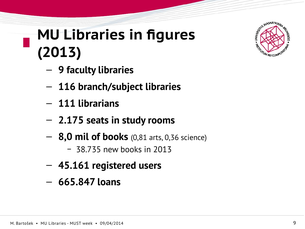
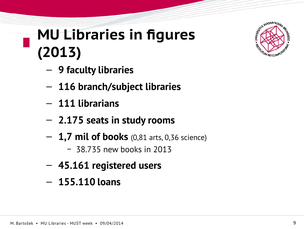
8,0: 8,0 -> 1,7
665.847: 665.847 -> 155.110
